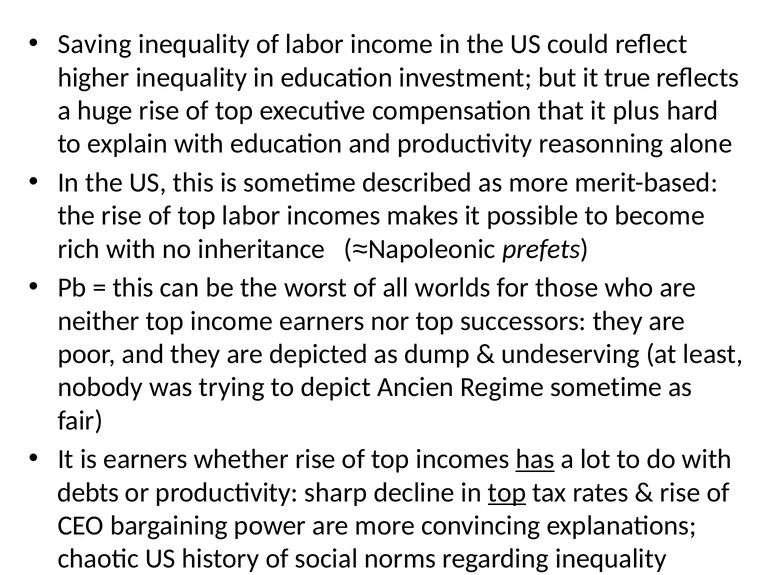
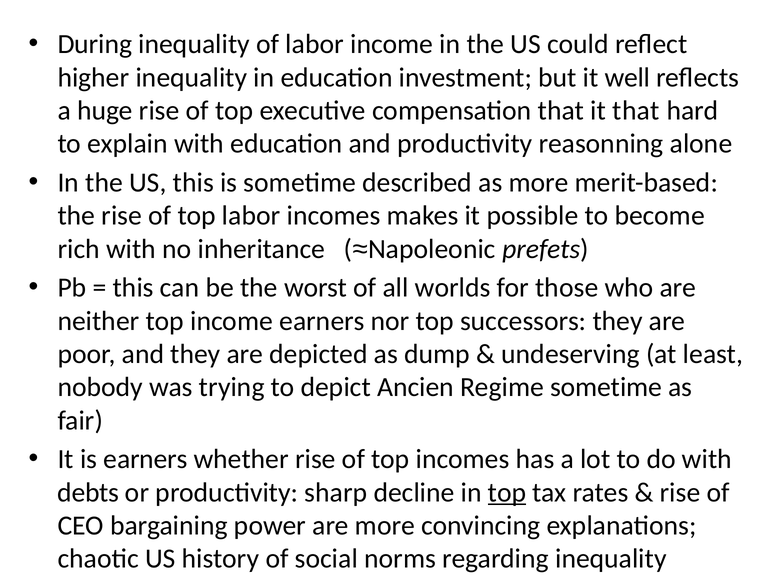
Saving: Saving -> During
true: true -> well
it plus: plus -> that
has underline: present -> none
